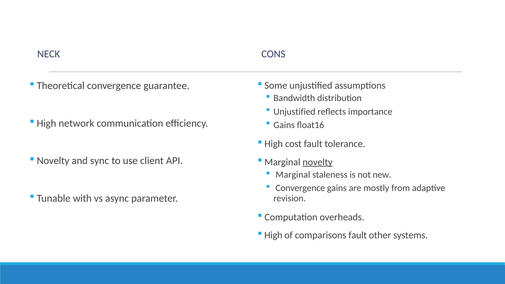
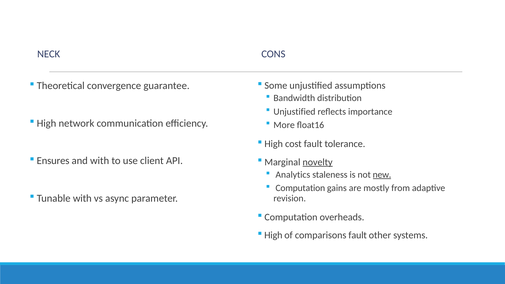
Gains at (284, 125): Gains -> More
Novelty at (53, 161): Novelty -> Ensures
and sync: sync -> with
Marginal at (293, 175): Marginal -> Analytics
new underline: none -> present
Convergence at (300, 188): Convergence -> Computation
